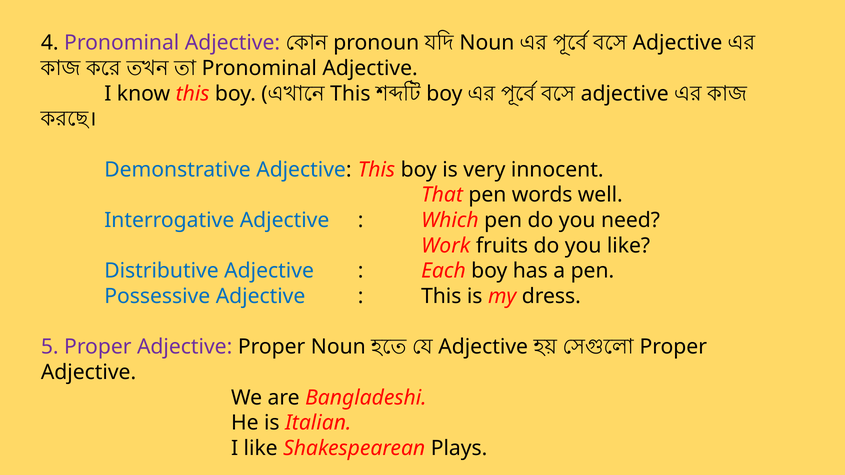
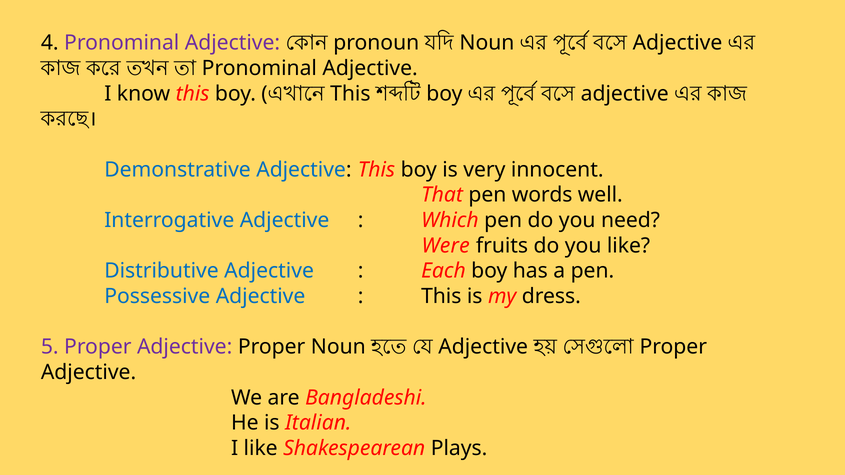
Work: Work -> Were
